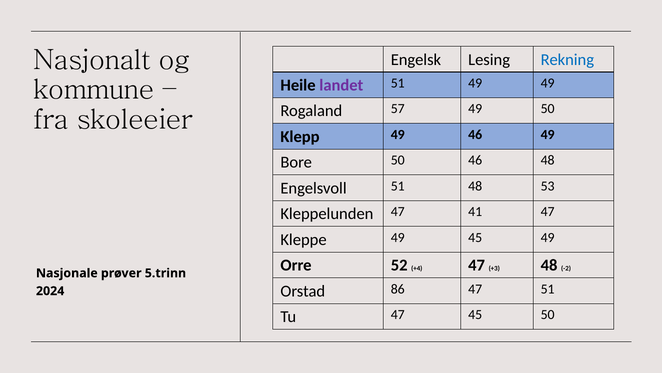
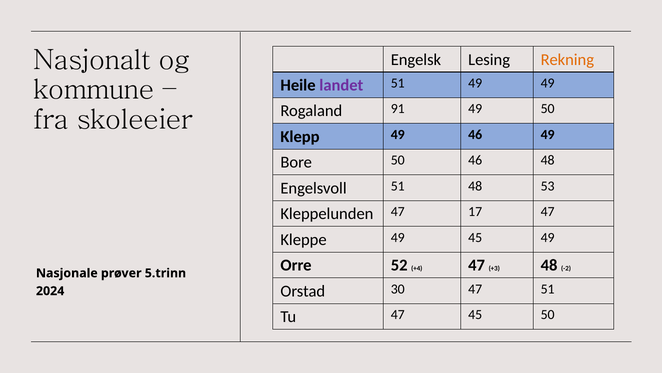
Rekning colour: blue -> orange
57: 57 -> 91
41: 41 -> 17
86: 86 -> 30
